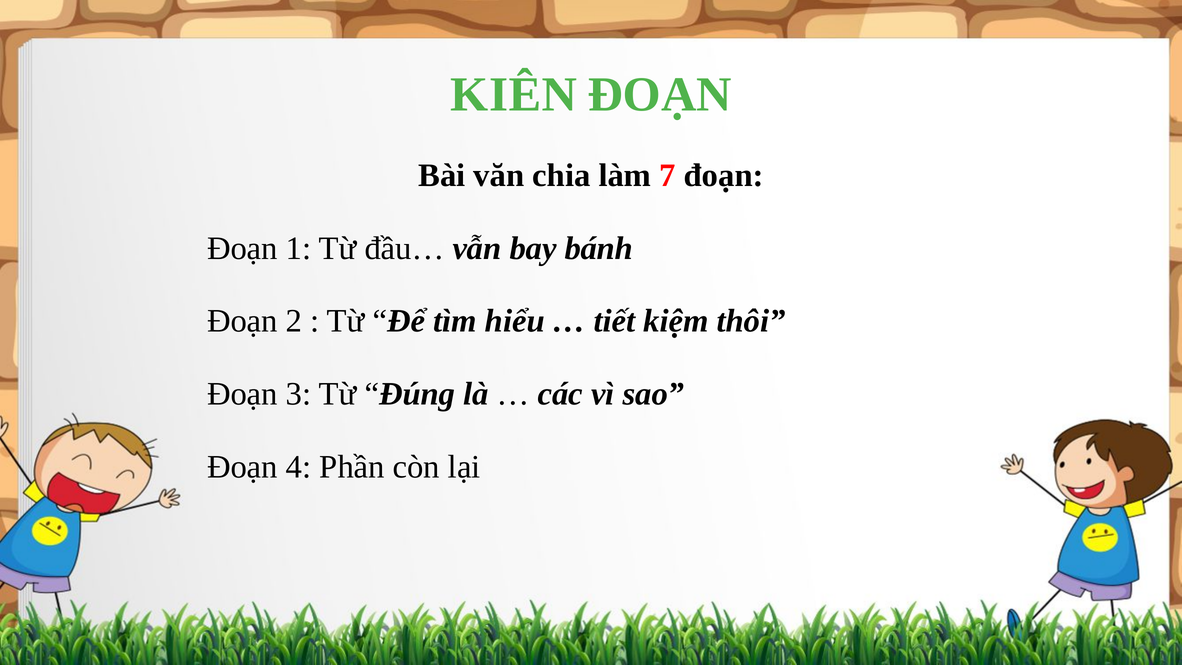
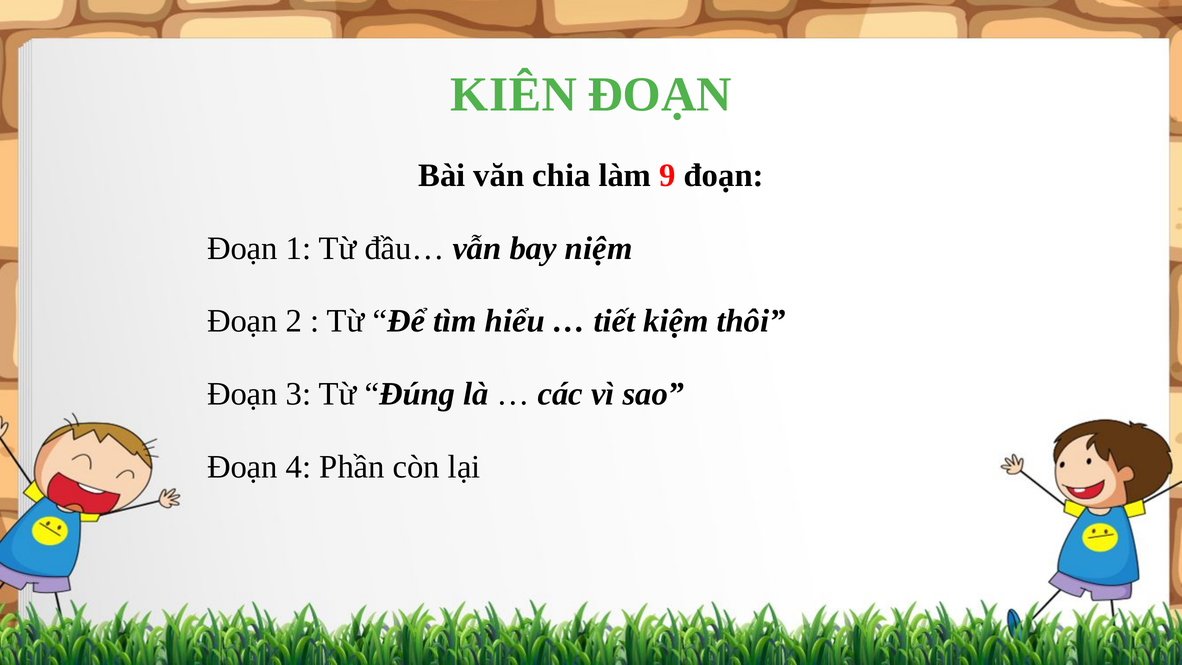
7: 7 -> 9
bánh: bánh -> niệm
